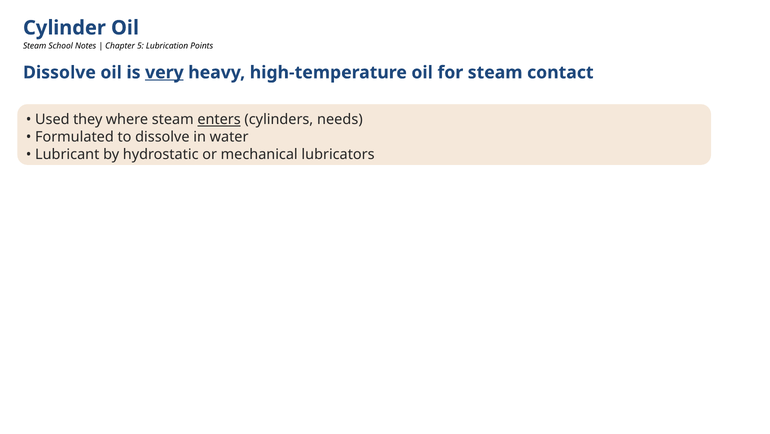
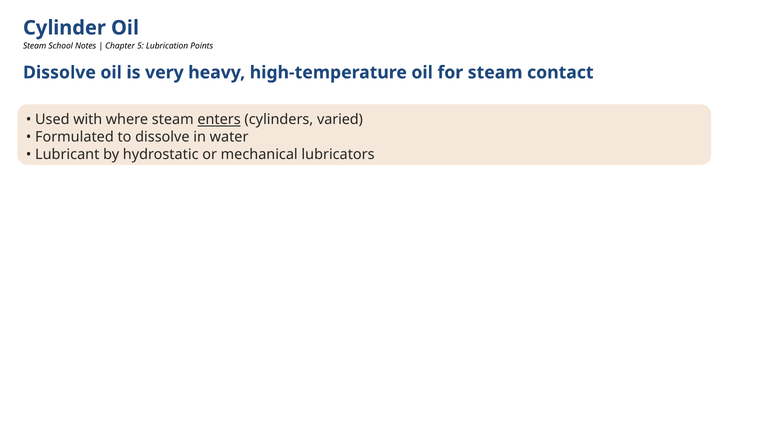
very underline: present -> none
they: they -> with
needs: needs -> varied
